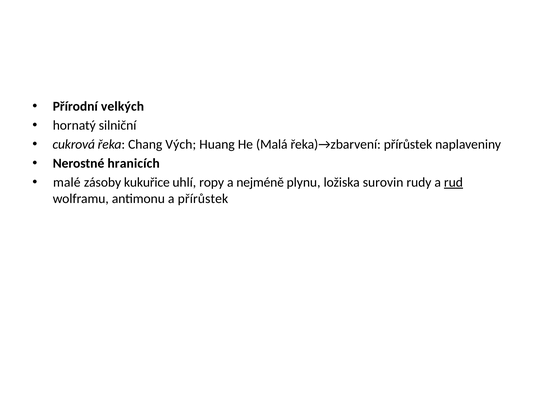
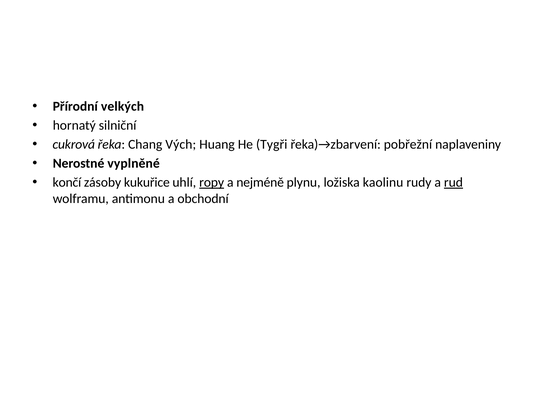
Malá: Malá -> Tygři
řeka)→zbarvení přírůstek: přírůstek -> pobřežní
hranicích: hranicích -> vyplněné
malé: malé -> končí
ropy underline: none -> present
surovin: surovin -> kaolinu
a přírůstek: přírůstek -> obchodní
